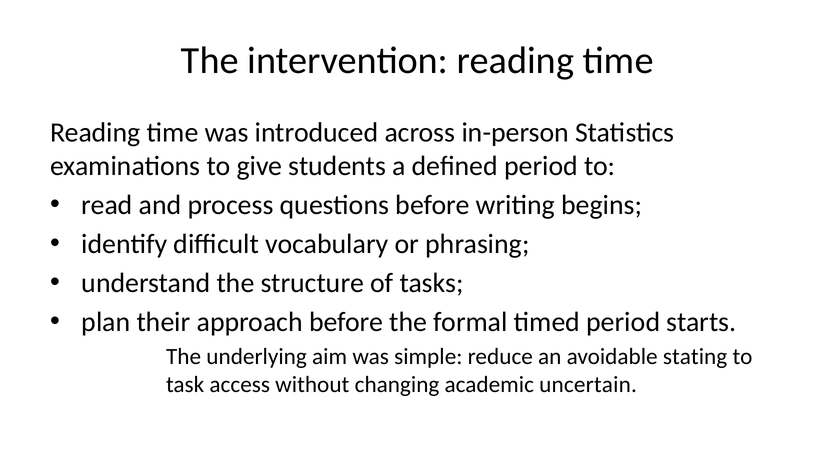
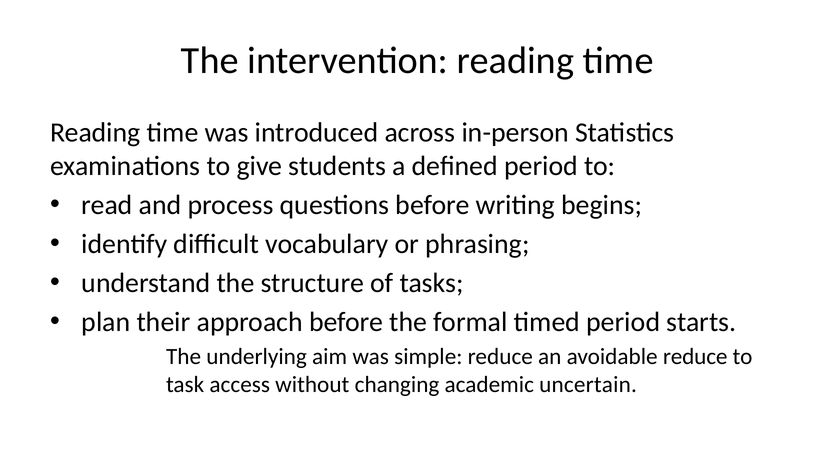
avoidable stating: stating -> reduce
